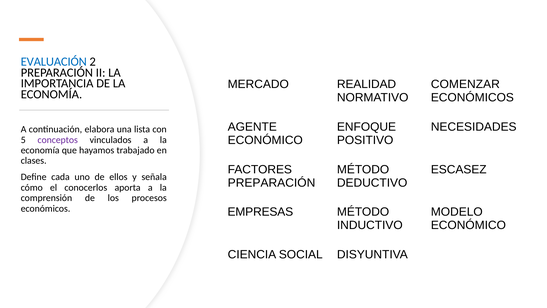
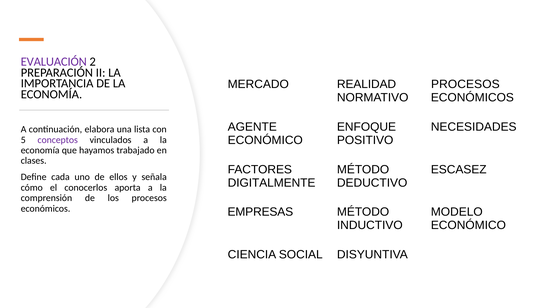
EVALUACIÓN colour: blue -> purple
COMENZAR at (465, 84): COMENZAR -> PROCESOS
PREPARACIÓN at (272, 183): PREPARACIÓN -> DIGITALMENTE
